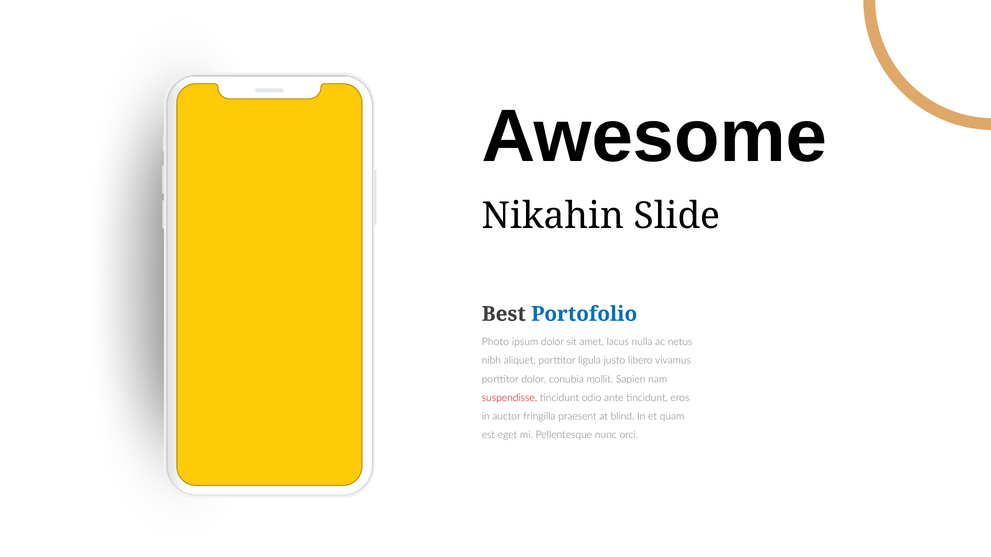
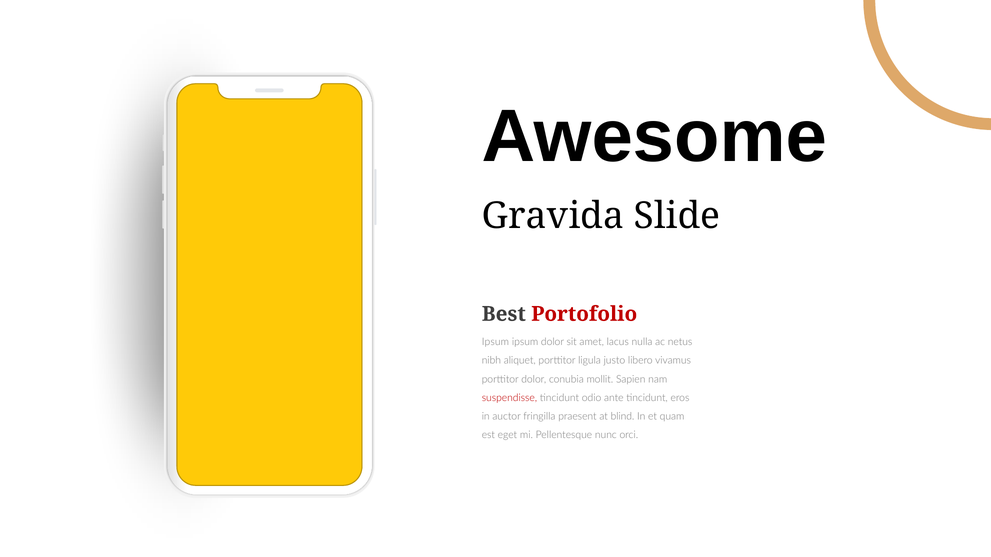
Nikahin: Nikahin -> Gravida
Portofolio colour: blue -> red
Photo at (495, 342): Photo -> Ipsum
